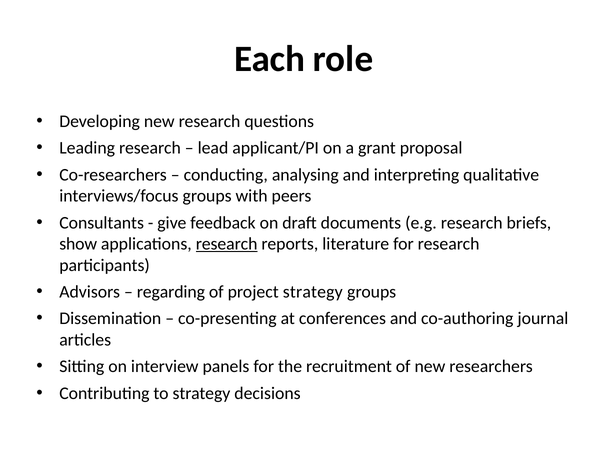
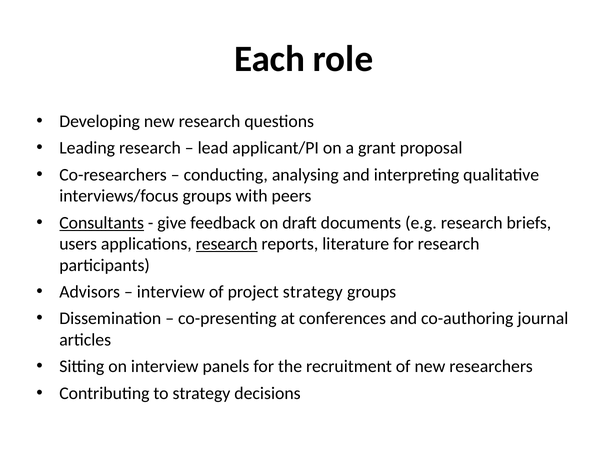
Consultants underline: none -> present
show: show -> users
regarding at (171, 292): regarding -> interview
